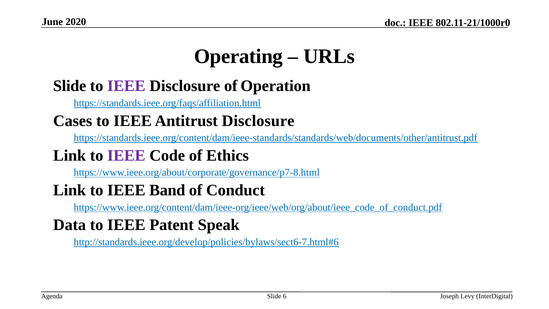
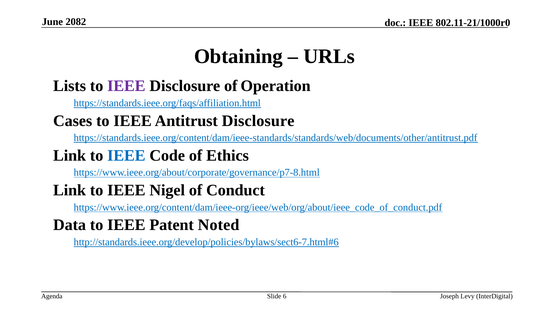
2020: 2020 -> 2082
Operating: Operating -> Obtaining
Slide at (70, 86): Slide -> Lists
IEEE at (126, 155) colour: purple -> blue
Band: Band -> Nigel
Speak: Speak -> Noted
